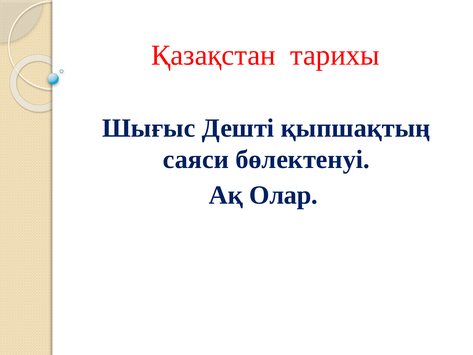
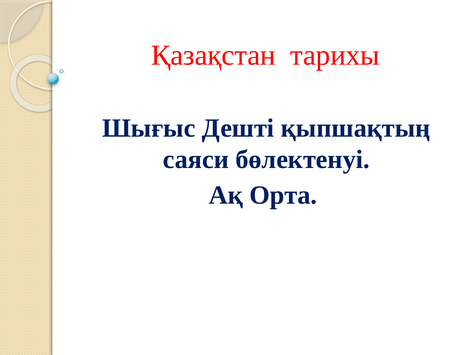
Олар: Олар -> Орта
